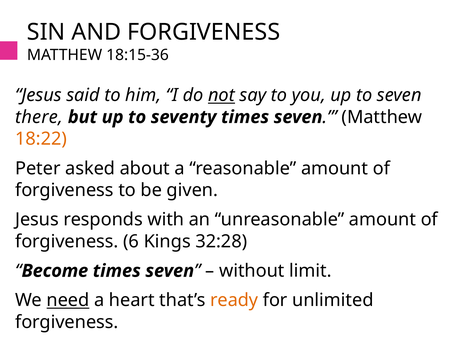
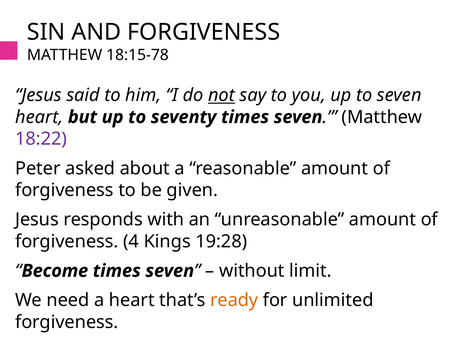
18:15-36: 18:15-36 -> 18:15-78
there at (39, 117): there -> heart
18:22 colour: orange -> purple
6: 6 -> 4
32:28: 32:28 -> 19:28
need underline: present -> none
